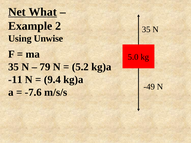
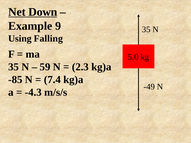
What: What -> Down
2: 2 -> 9
Unwise: Unwise -> Falling
79: 79 -> 59
5.2: 5.2 -> 2.3
-11: -11 -> -85
9.4: 9.4 -> 7.4
-7.6: -7.6 -> -4.3
